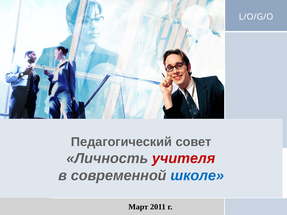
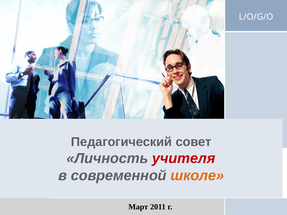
школе colour: blue -> orange
